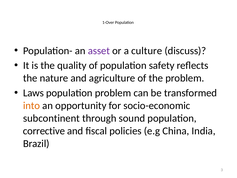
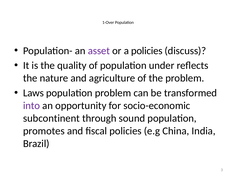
a culture: culture -> policies
safety: safety -> under
into colour: orange -> purple
corrective: corrective -> promotes
